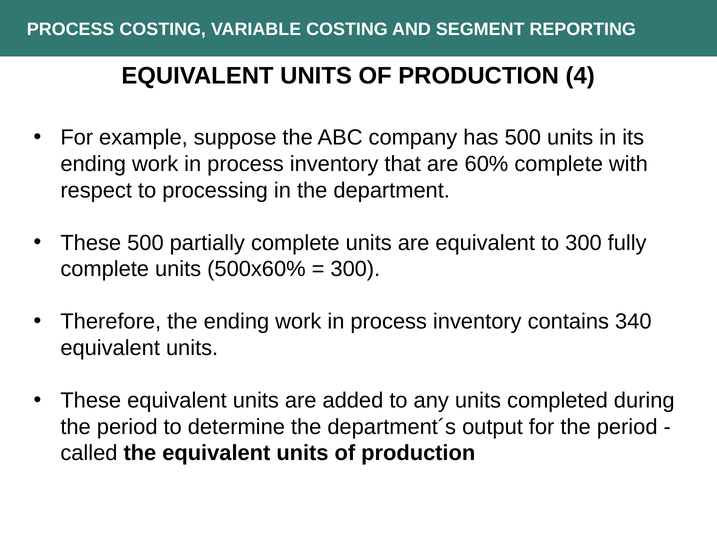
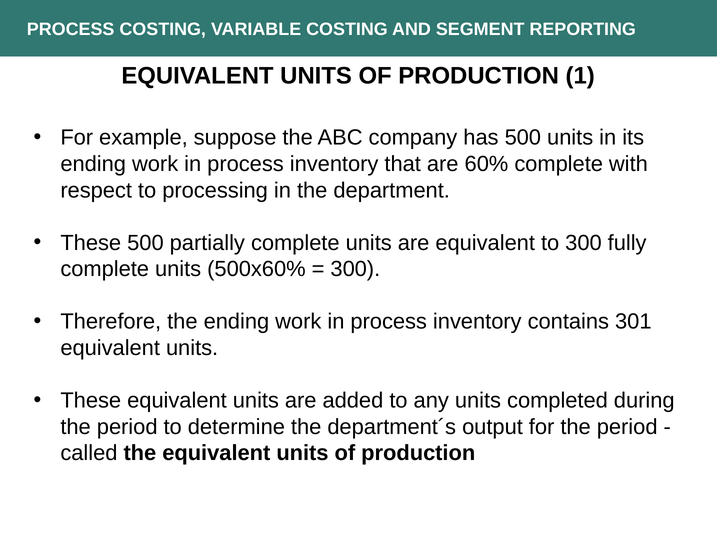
4: 4 -> 1
340: 340 -> 301
